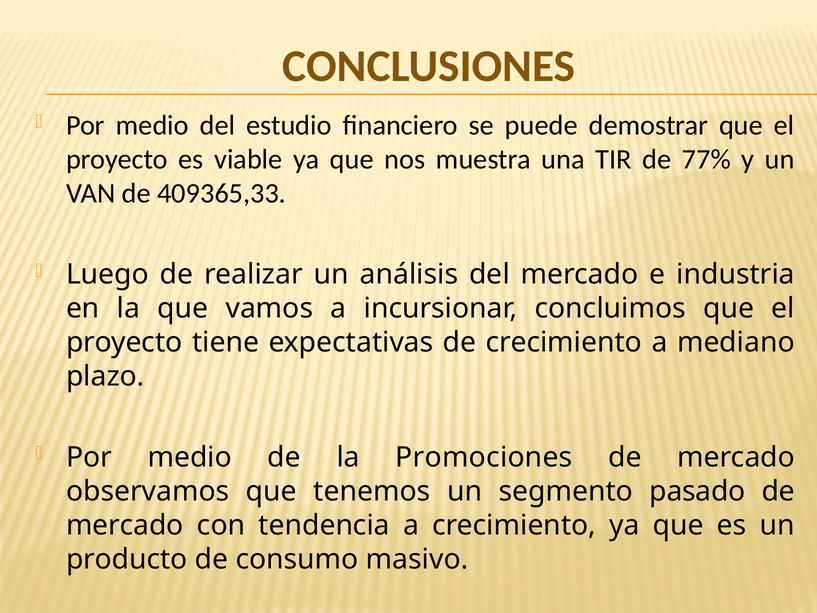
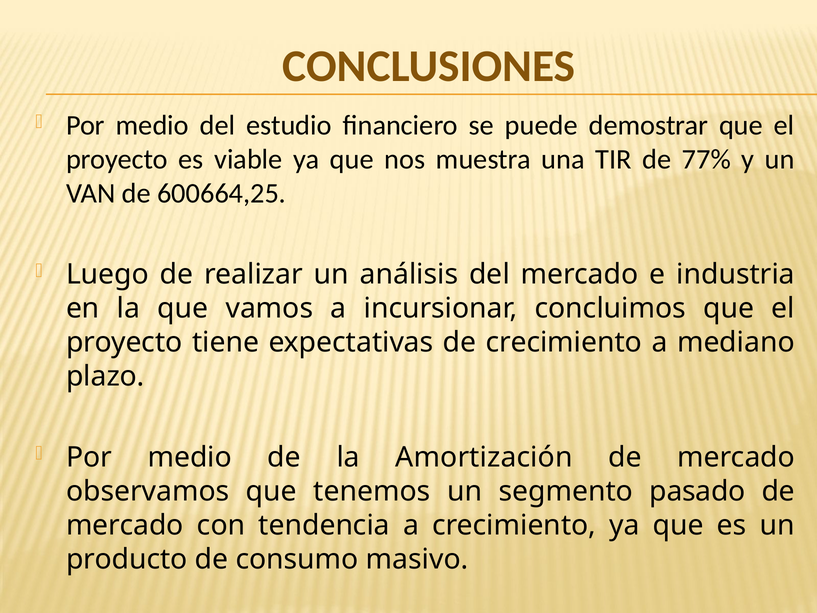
409365,33: 409365,33 -> 600664,25
Promociones: Promociones -> Amortización
